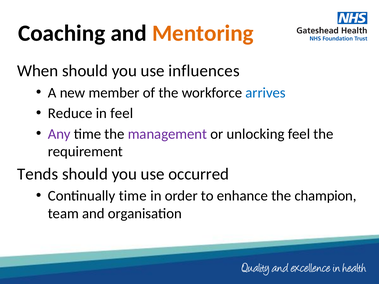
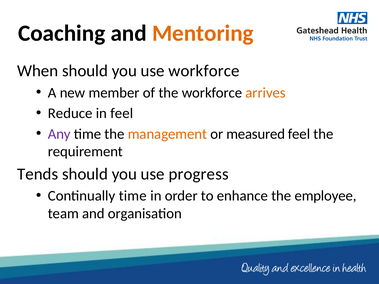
use influences: influences -> workforce
arrives colour: blue -> orange
management colour: purple -> orange
unlocking: unlocking -> measured
occurred: occurred -> progress
champion: champion -> employee
